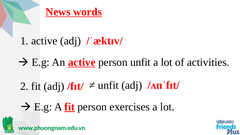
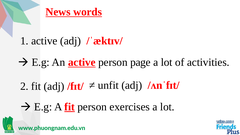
person unfit: unfit -> page
